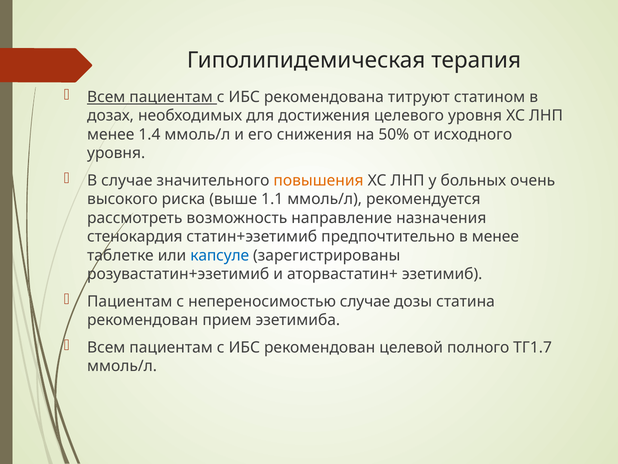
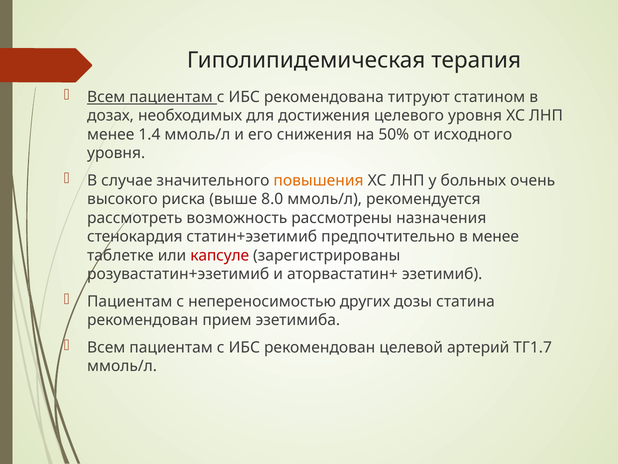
1.1: 1.1 -> 8.0
направление: направление -> рассмотрены
капсуле colour: blue -> red
непереносимостью случае: случае -> других
полного: полного -> артерий
